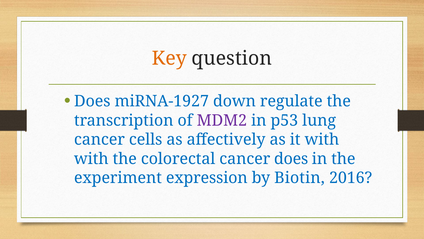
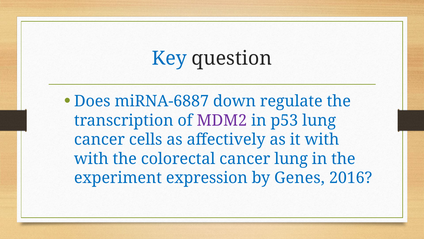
Key colour: orange -> blue
miRNA-1927: miRNA-1927 -> miRNA-6887
cancer does: does -> lung
Biotin: Biotin -> Genes
